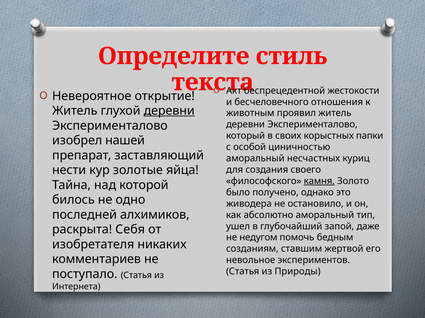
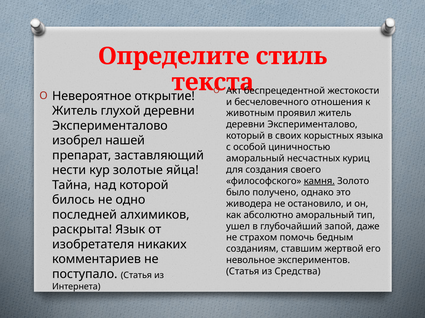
деревни at (169, 111) underline: present -> none
папки: папки -> языка
Себя: Себя -> Язык
недугом: недугом -> страхом
Природы: Природы -> Средства
